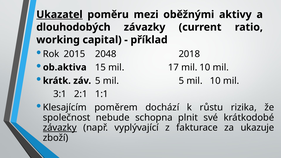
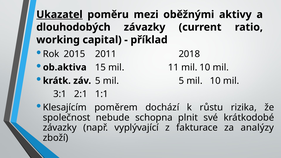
2048: 2048 -> 2011
17: 17 -> 11
závazky at (60, 128) underline: present -> none
ukazuje: ukazuje -> analýzy
